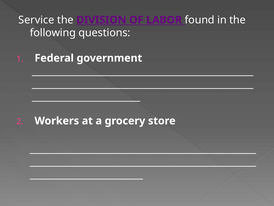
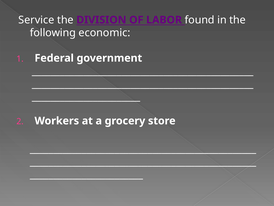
questions: questions -> economic
